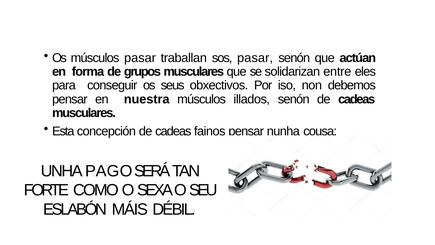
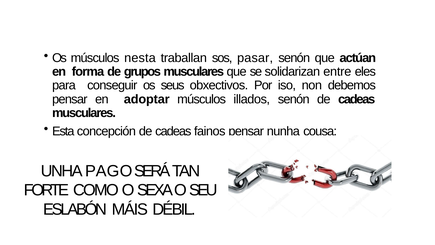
músculos pasar: pasar -> nesta
nuestra: nuestra -> adoptar
